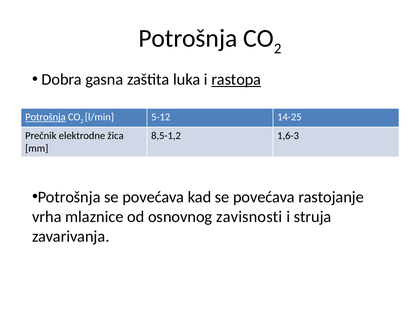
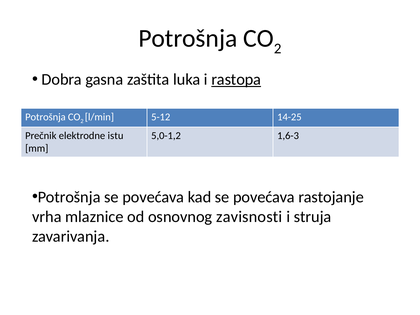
Potrošnja at (45, 117) underline: present -> none
žica: žica -> istu
8,5-1,2: 8,5-1,2 -> 5,0-1,2
